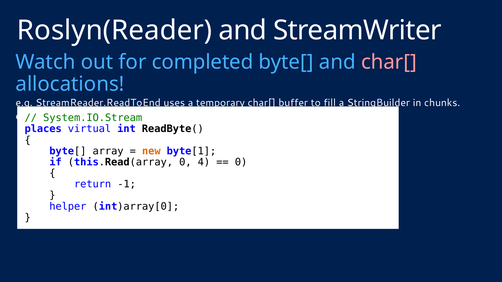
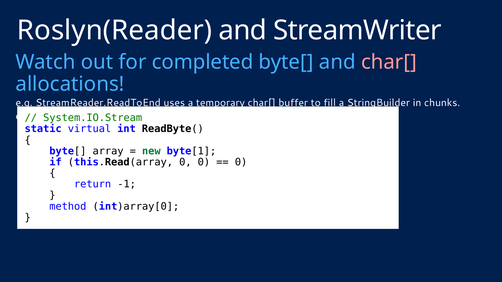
places: places -> static
new colour: orange -> green
0 4: 4 -> 0
helper: helper -> method
